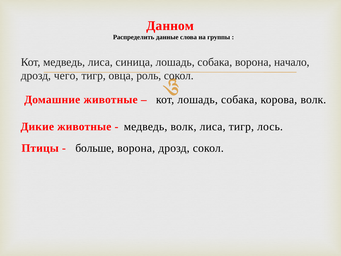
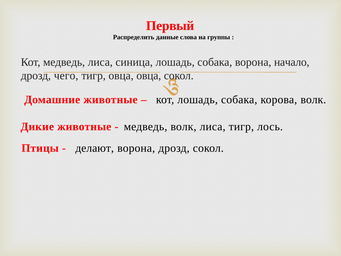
Данном: Данном -> Первый
овца роль: роль -> овца
больше: больше -> делают
